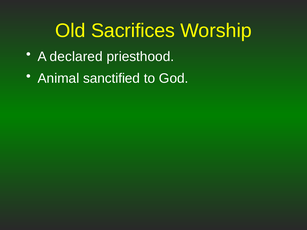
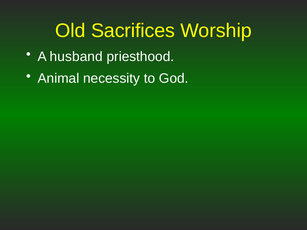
declared: declared -> husband
sanctified: sanctified -> necessity
